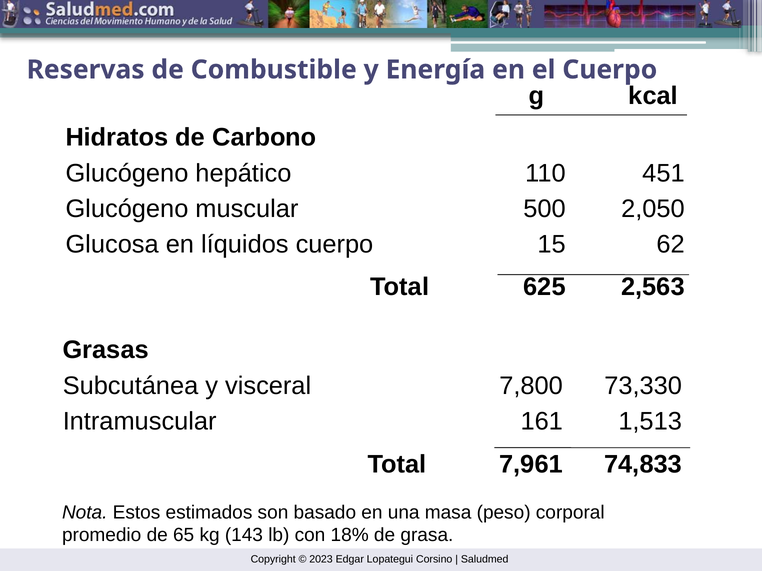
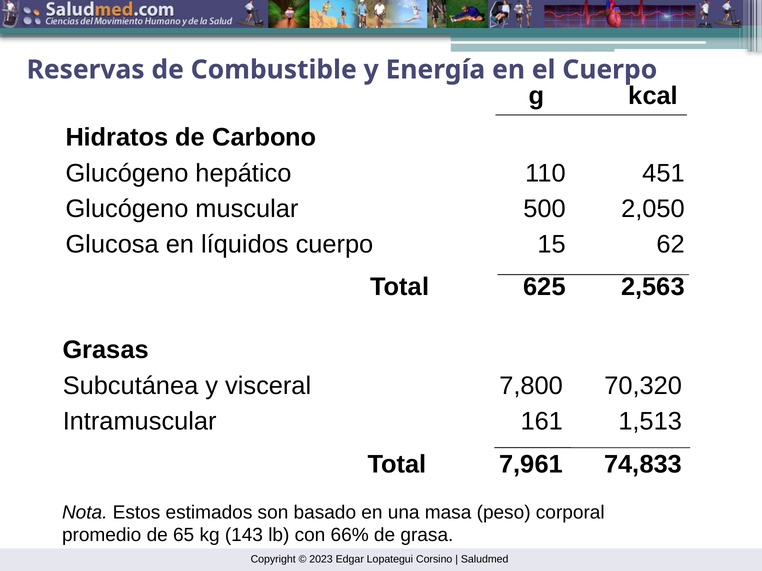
73,330: 73,330 -> 70,320
18%: 18% -> 66%
